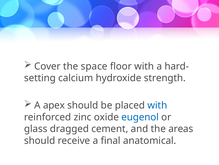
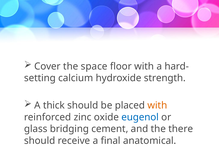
apex: apex -> thick
with at (157, 105) colour: blue -> orange
dragged: dragged -> bridging
areas: areas -> there
